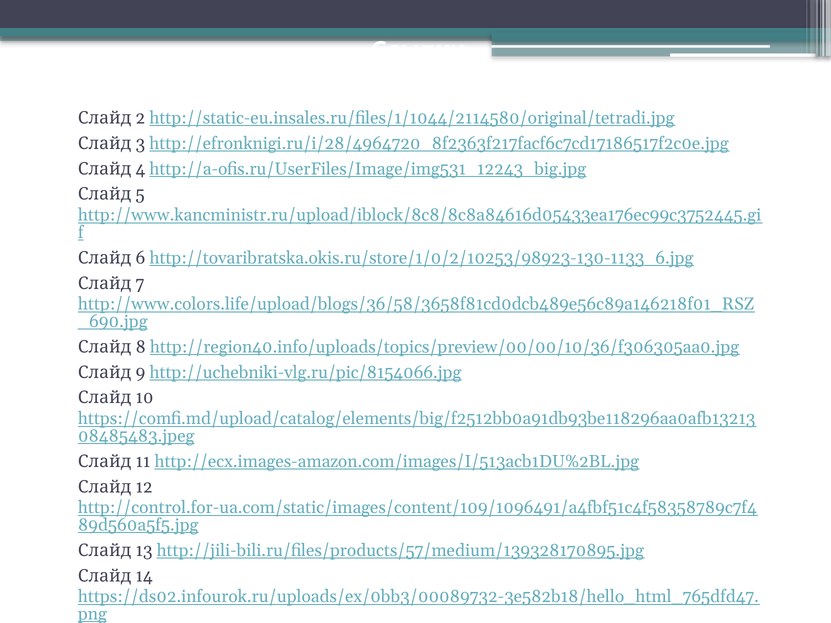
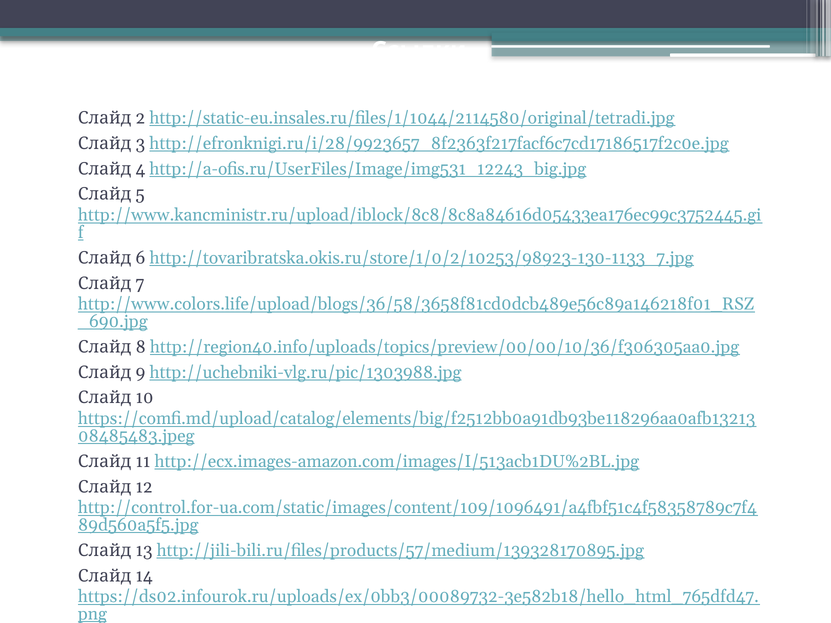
http://efronknigi.ru/i/28/4964720_8f2363f217facf6c7cd17186517f2c0e.jpg: http://efronknigi.ru/i/28/4964720_8f2363f217facf6c7cd17186517f2c0e.jpg -> http://efronknigi.ru/i/28/9923657_8f2363f217facf6c7cd17186517f2c0e.jpg
http://tovaribratska.okis.ru/store/1/0/2/10253/98923-130-1133_6.jpg: http://tovaribratska.okis.ru/store/1/0/2/10253/98923-130-1133_6.jpg -> http://tovaribratska.okis.ru/store/1/0/2/10253/98923-130-1133_7.jpg
http://uchebniki-vlg.ru/pic/8154066.jpg: http://uchebniki-vlg.ru/pic/8154066.jpg -> http://uchebniki-vlg.ru/pic/1303988.jpg
